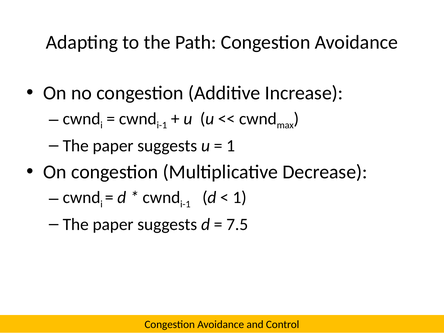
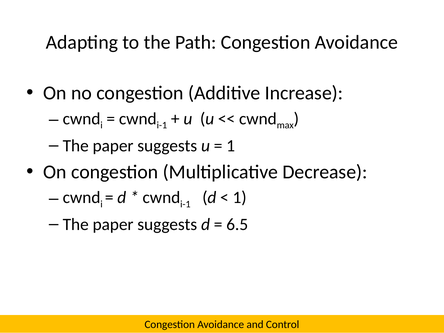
7.5: 7.5 -> 6.5
